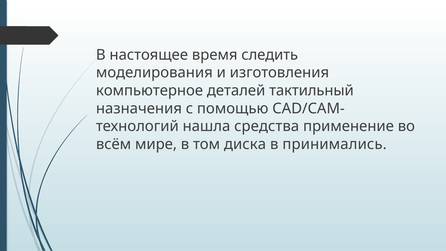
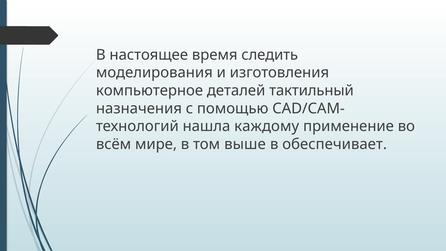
средства: средства -> каждому
диска: диска -> выше
принимались: принимались -> обеспечивает
